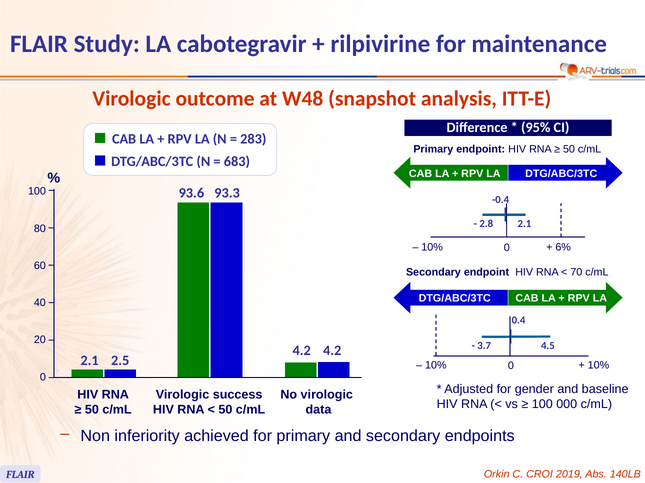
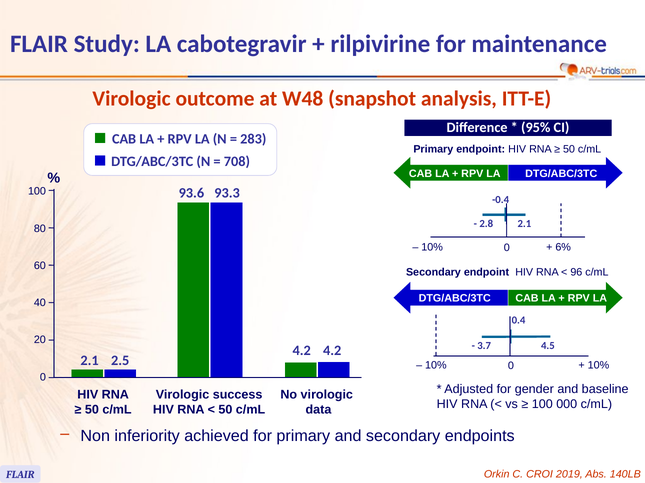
683: 683 -> 708
70: 70 -> 96
